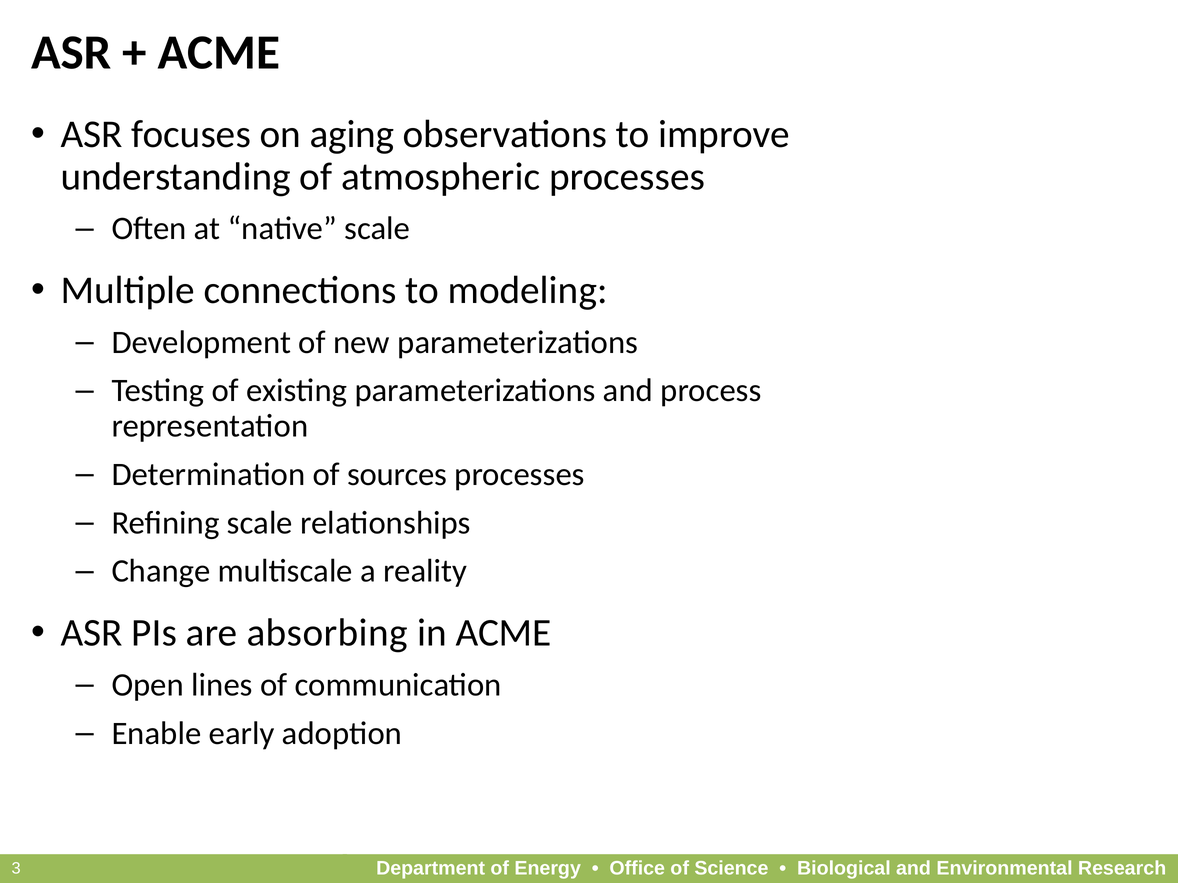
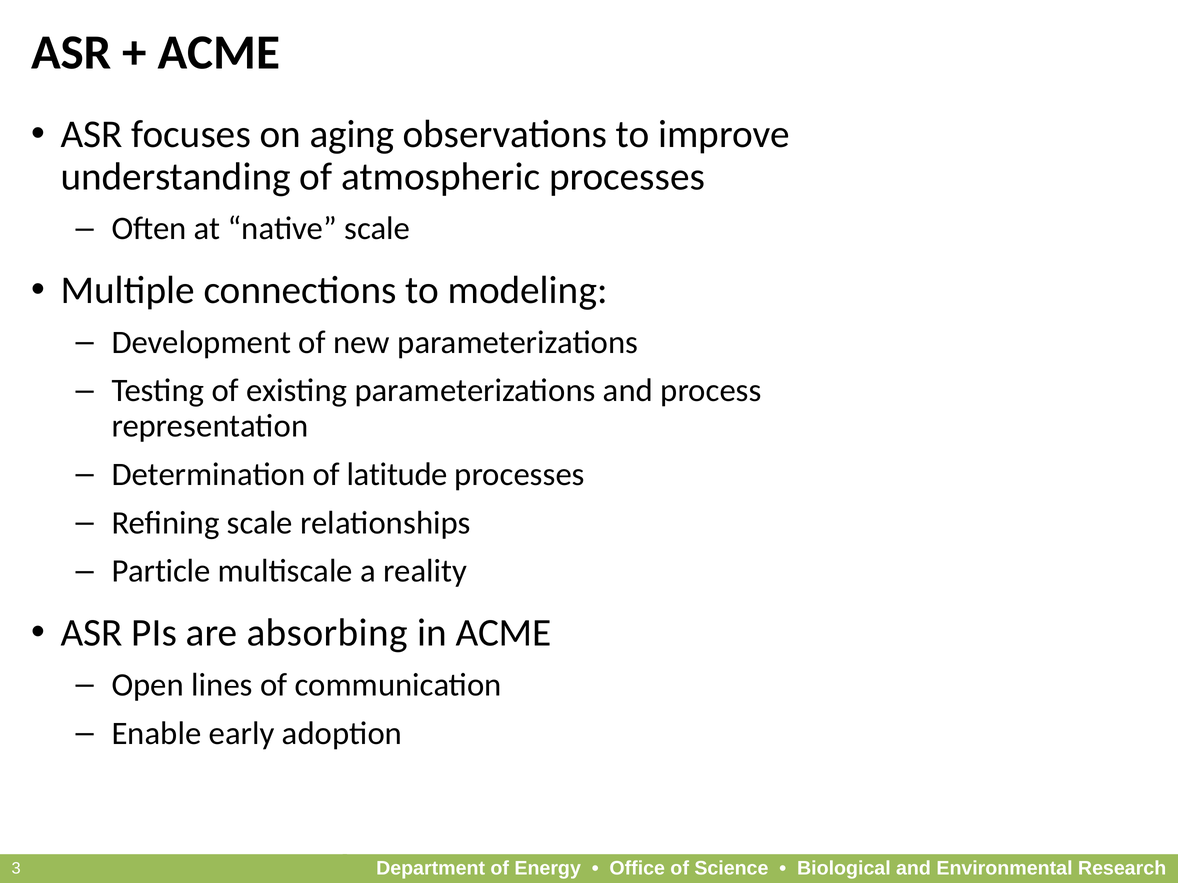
sources: sources -> latitude
Change: Change -> Particle
